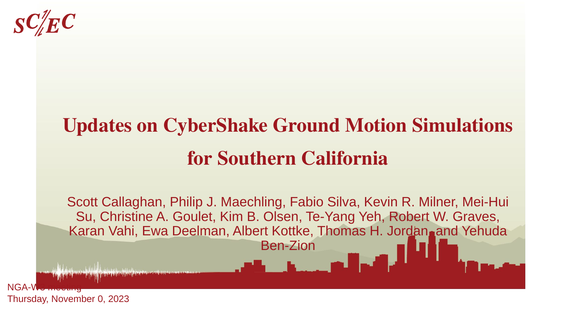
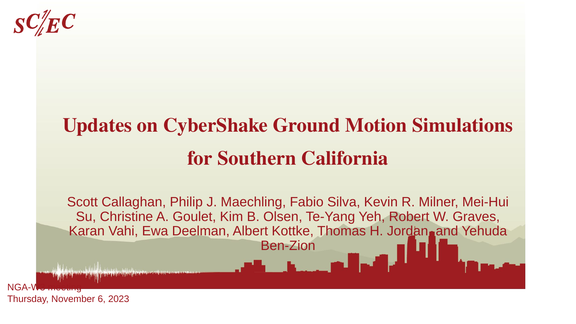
0: 0 -> 6
